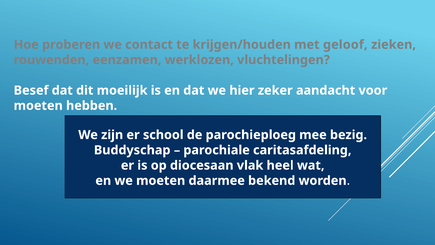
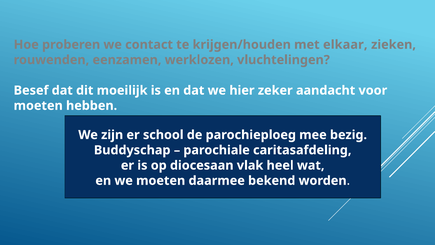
geloof: geloof -> elkaar
